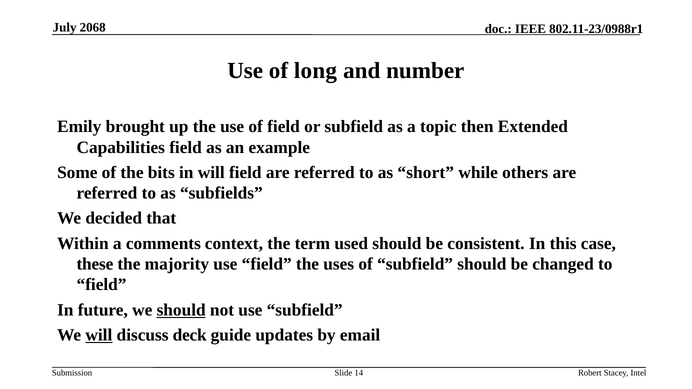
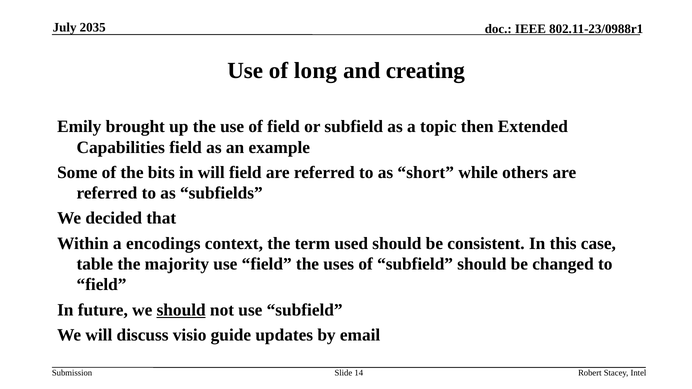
2068: 2068 -> 2035
number: number -> creating
comments: comments -> encodings
these: these -> table
will at (99, 335) underline: present -> none
deck: deck -> visio
